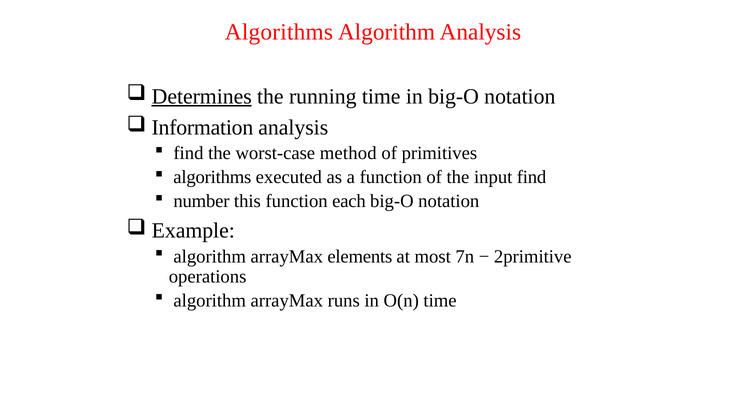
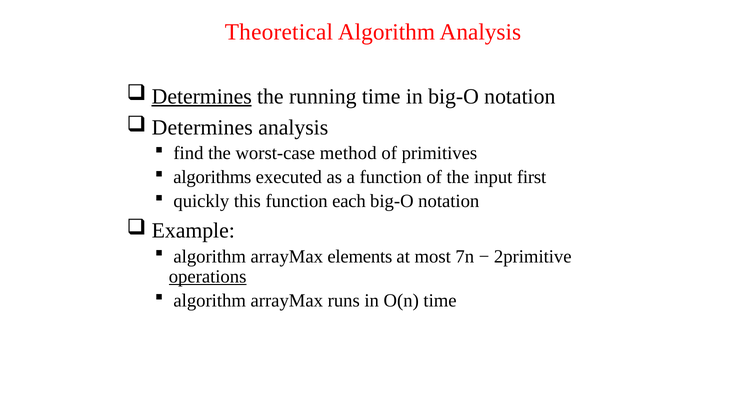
Algorithms at (279, 32): Algorithms -> Theoretical
Information at (202, 128): Information -> Determines
input find: find -> first
number: number -> quickly
operations underline: none -> present
